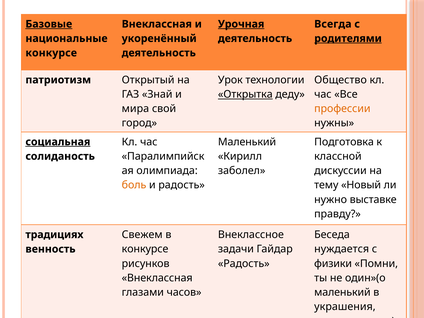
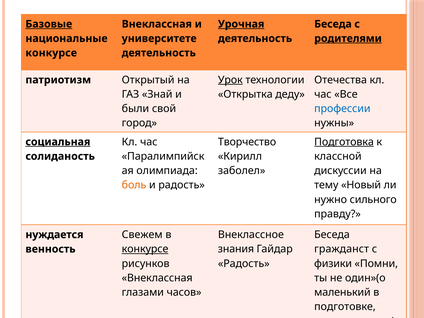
Всегда at (333, 24): Всегда -> Беседа
укоренённый: укоренённый -> университете
Урок underline: none -> present
Общество: Общество -> Отечества
Открытка underline: present -> none
мира: мира -> были
профессии colour: orange -> blue
Маленький at (247, 142): Маленький -> Творчество
Подготовка underline: none -> present
выставке: выставке -> сильного
традициях: традициях -> нуждается
конкурсе at (145, 249) underline: none -> present
задачи: задачи -> знания
нуждается: нуждается -> гражданст
украшения: украшения -> подготовке
